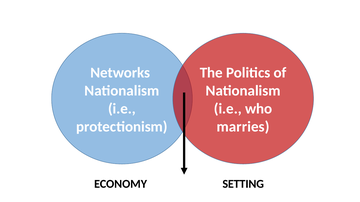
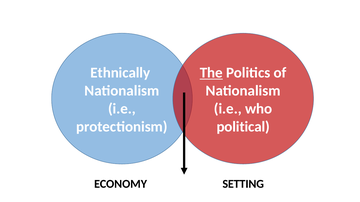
Networks: Networks -> Ethnically
The underline: none -> present
marries: marries -> political
